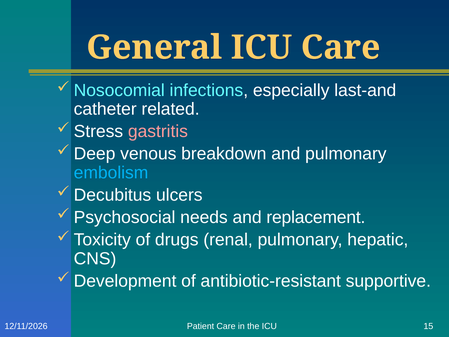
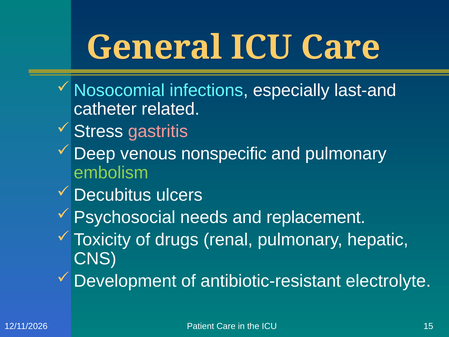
breakdown: breakdown -> nonspecific
embolism colour: light blue -> light green
supportive: supportive -> electrolyte
